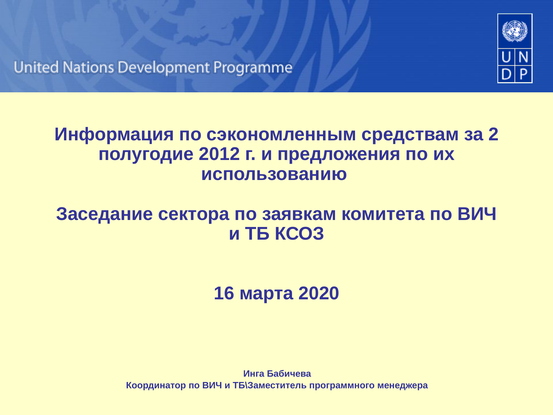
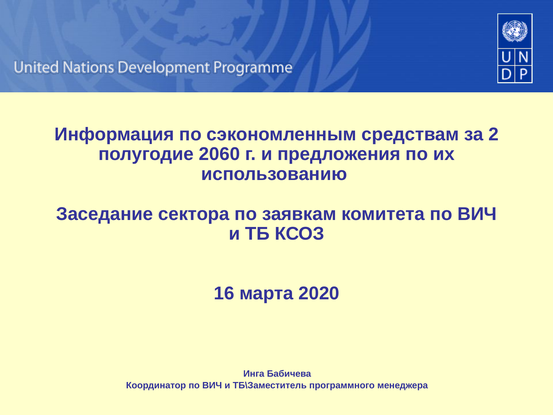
2012: 2012 -> 2060
